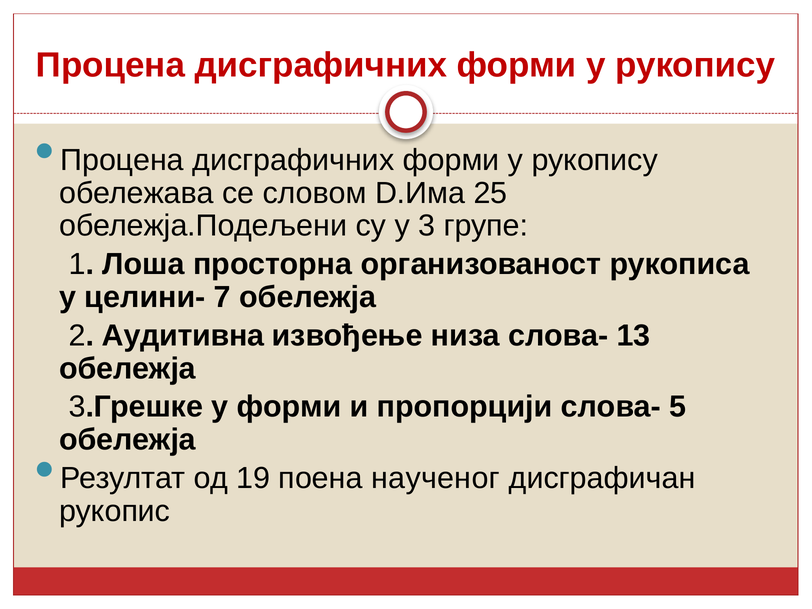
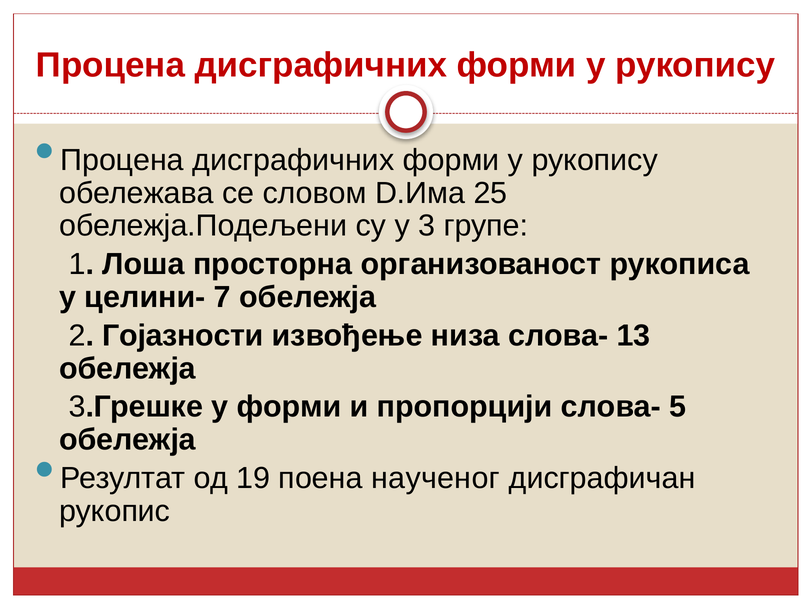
Аудитивна: Аудитивна -> Гојазности
